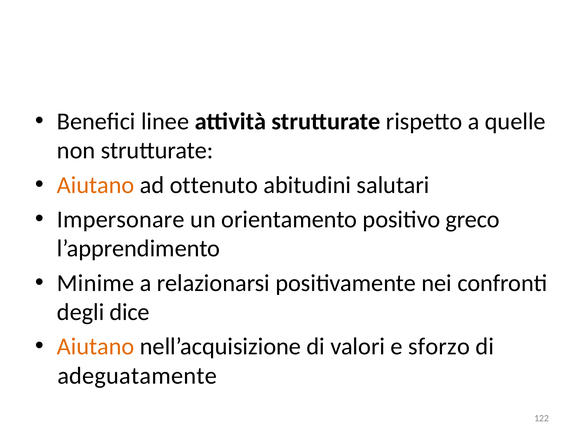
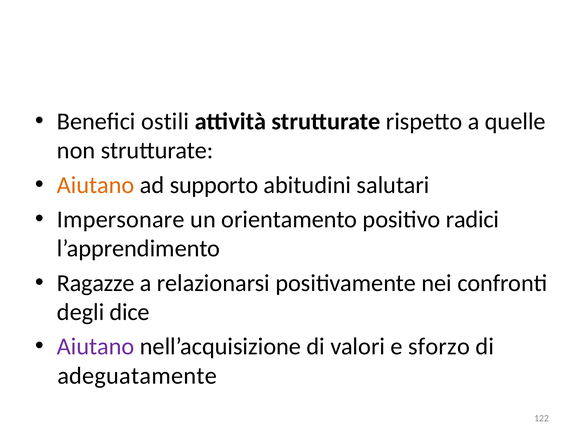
linee: linee -> ostili
ottenuto: ottenuto -> supporto
greco: greco -> radici
Minime: Minime -> Ragazze
Aiutano at (96, 347) colour: orange -> purple
